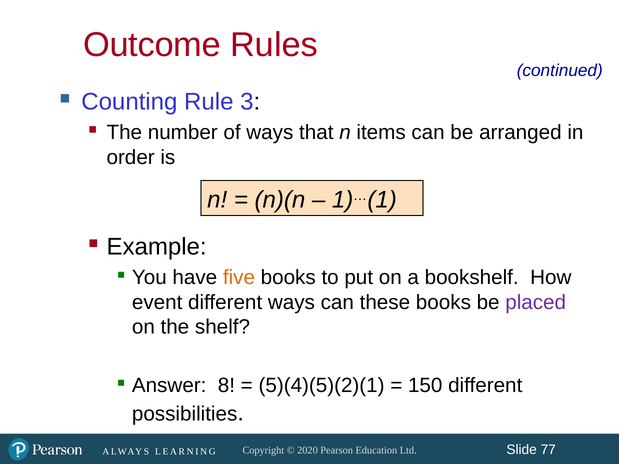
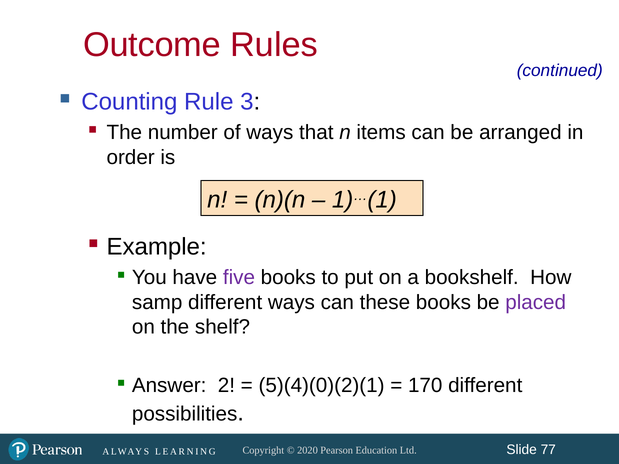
five colour: orange -> purple
event: event -> samp
8: 8 -> 2
5)(4)(5)(2)(1: 5)(4)(5)(2)(1 -> 5)(4)(0)(2)(1
150: 150 -> 170
